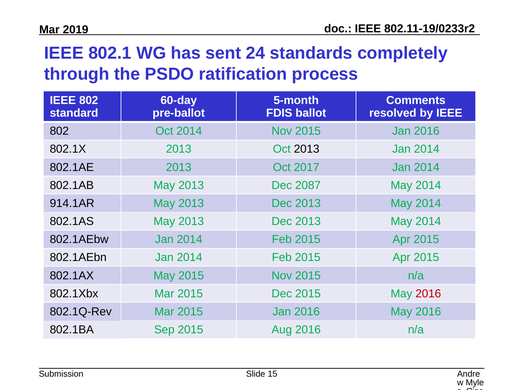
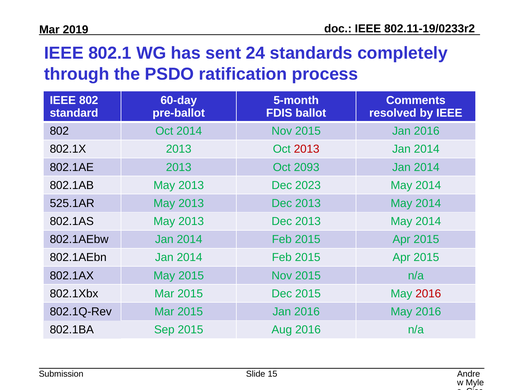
2013 at (307, 149) colour: black -> red
2017: 2017 -> 2093
2087: 2087 -> 2023
914.1AR: 914.1AR -> 525.1AR
